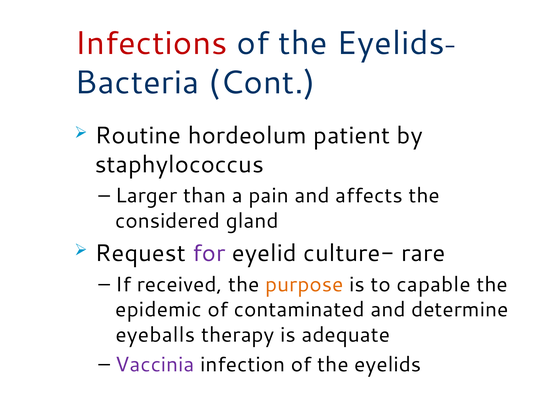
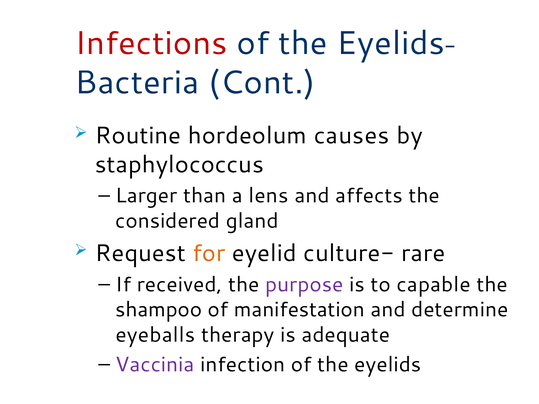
patient: patient -> causes
pain: pain -> lens
for colour: purple -> orange
purpose colour: orange -> purple
epidemic: epidemic -> shampoo
contaminated: contaminated -> manifestation
